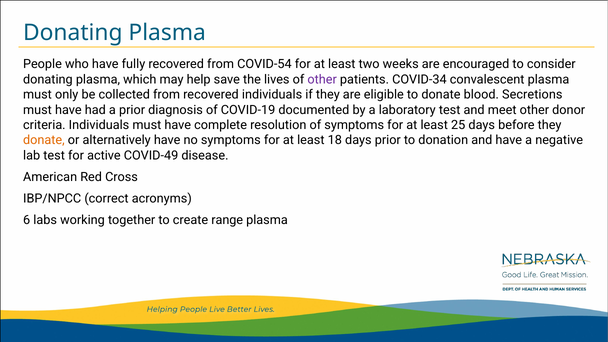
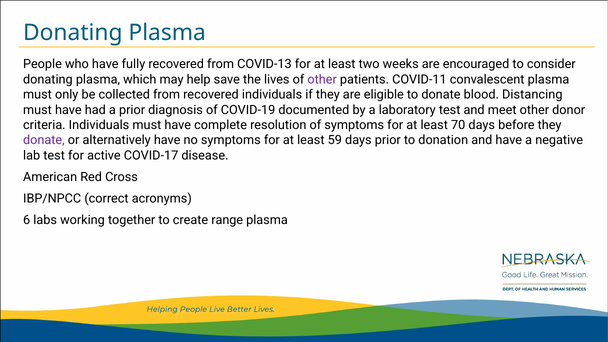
COVID-54: COVID-54 -> COVID-13
COVID-34: COVID-34 -> COVID-11
Secretions: Secretions -> Distancing
25: 25 -> 70
donate at (44, 140) colour: orange -> purple
18: 18 -> 59
COVID-49: COVID-49 -> COVID-17
